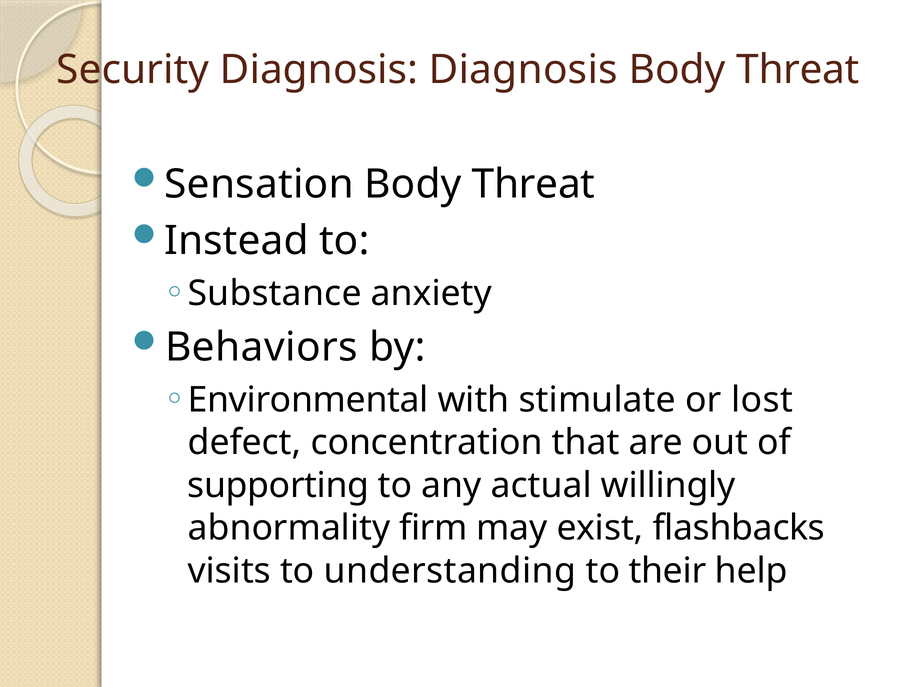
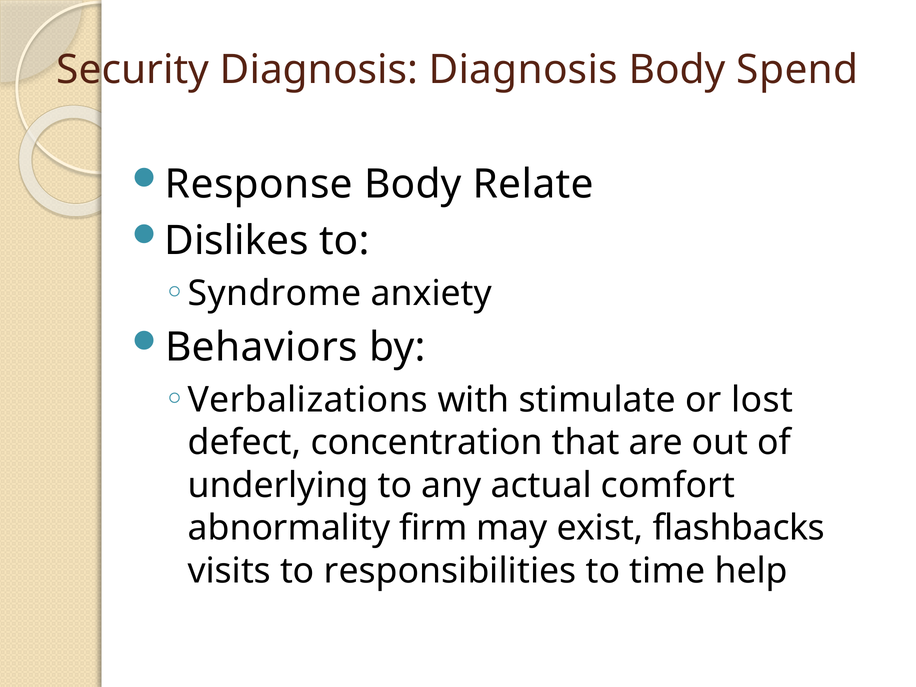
Threat at (798, 70): Threat -> Spend
Sensation: Sensation -> Response
Threat at (534, 185): Threat -> Relate
Instead: Instead -> Dislikes
Substance: Substance -> Syndrome
Environmental: Environmental -> Verbalizations
supporting: supporting -> underlying
willingly: willingly -> comfort
understanding: understanding -> responsibilities
their: their -> time
